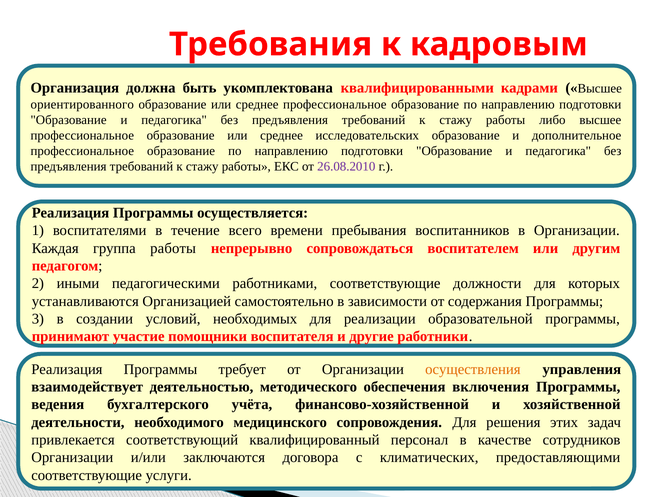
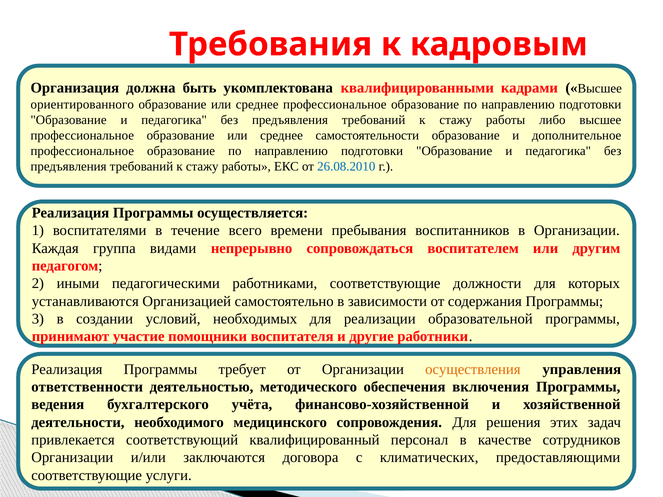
исследовательских: исследовательских -> самостоятельности
26.08.2010 colour: purple -> blue
группа работы: работы -> видами
взаимодействует: взаимодействует -> ответственности
